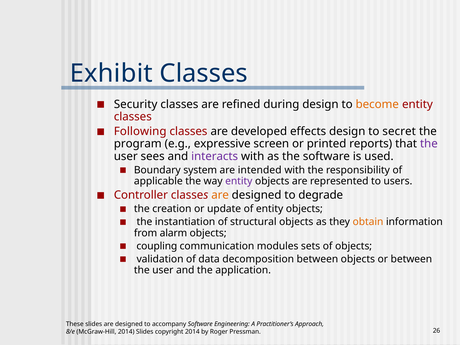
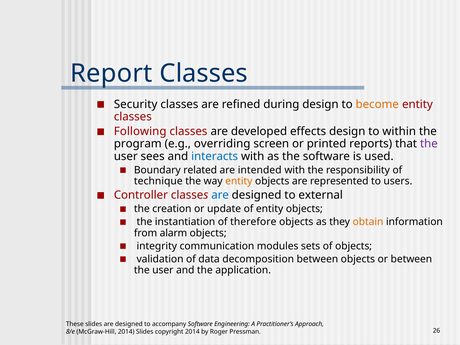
Exhibit: Exhibit -> Report
secret: secret -> within
expressive: expressive -> overriding
interacts colour: purple -> blue
system: system -> related
applicable: applicable -> technique
entity at (239, 181) colour: purple -> orange
are at (220, 195) colour: orange -> blue
degrade: degrade -> external
structural: structural -> therefore
coupling: coupling -> integrity
